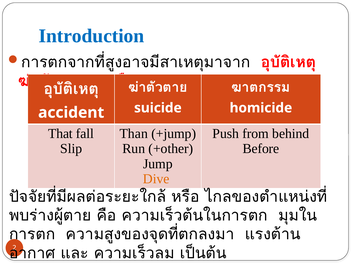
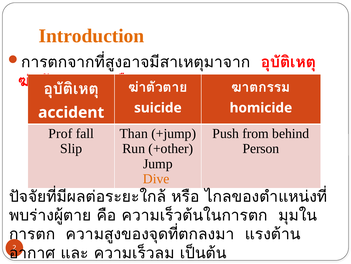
Introduction colour: blue -> orange
That: That -> Prof
Before: Before -> Person
